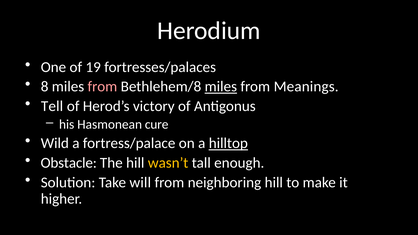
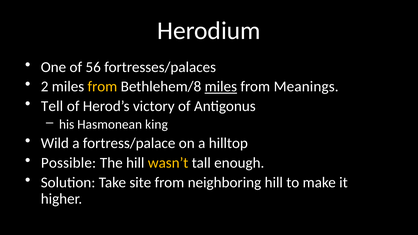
19: 19 -> 56
8: 8 -> 2
from at (102, 87) colour: pink -> yellow
cure: cure -> king
hilltop underline: present -> none
Obstacle: Obstacle -> Possible
will: will -> site
